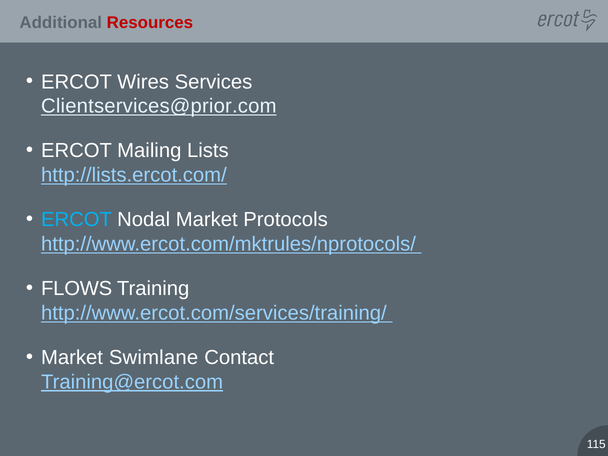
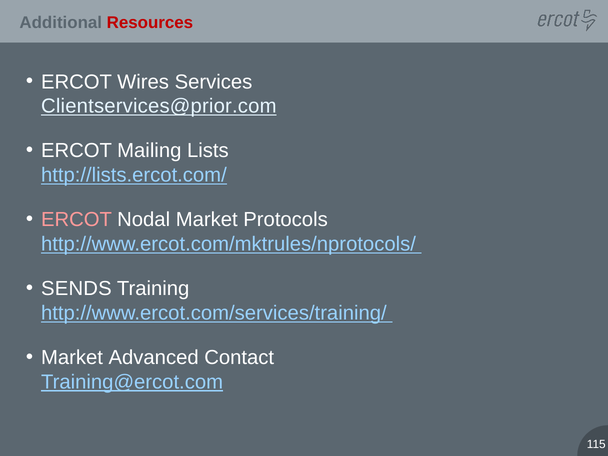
ERCOT at (77, 220) colour: light blue -> pink
FLOWS: FLOWS -> SENDS
Swimlane: Swimlane -> Advanced
